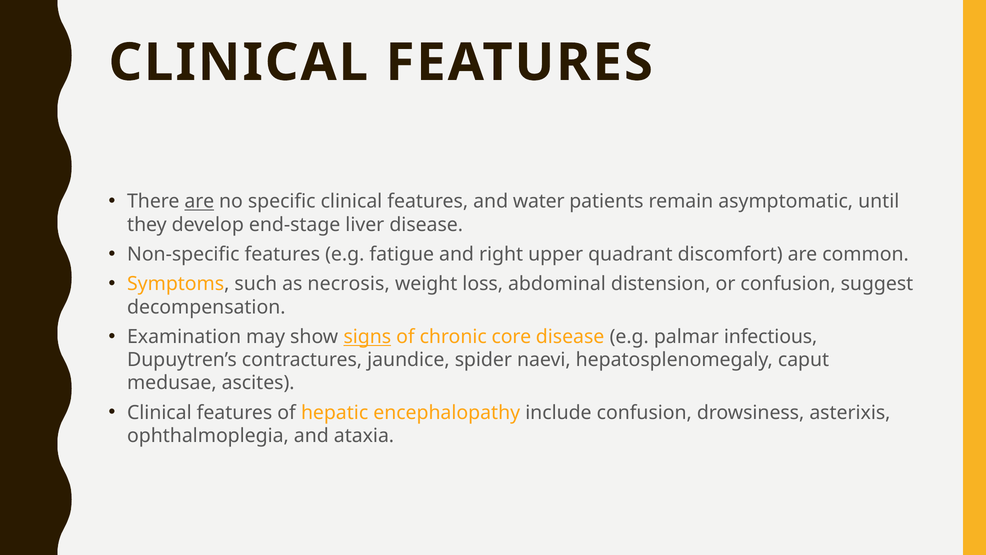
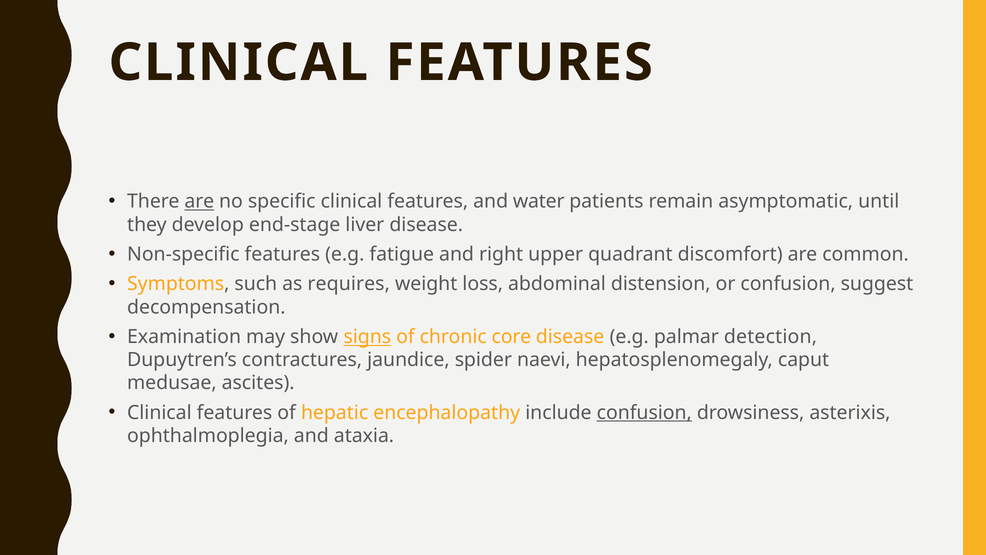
necrosis: necrosis -> requires
infectious: infectious -> detection
confusion at (644, 412) underline: none -> present
